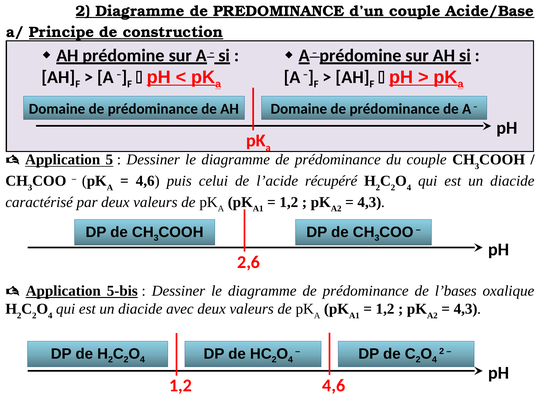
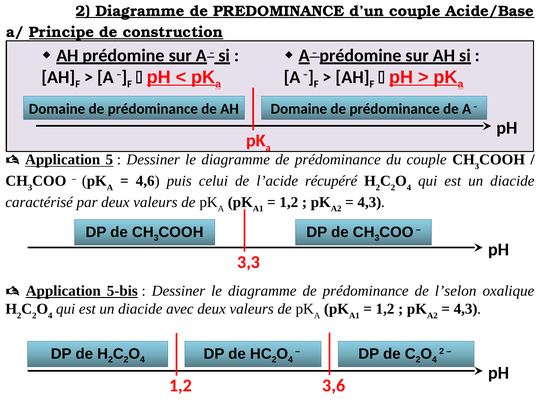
2,6: 2,6 -> 3,3
l’bases: l’bases -> l’selon
4,6 at (334, 386): 4,6 -> 3,6
